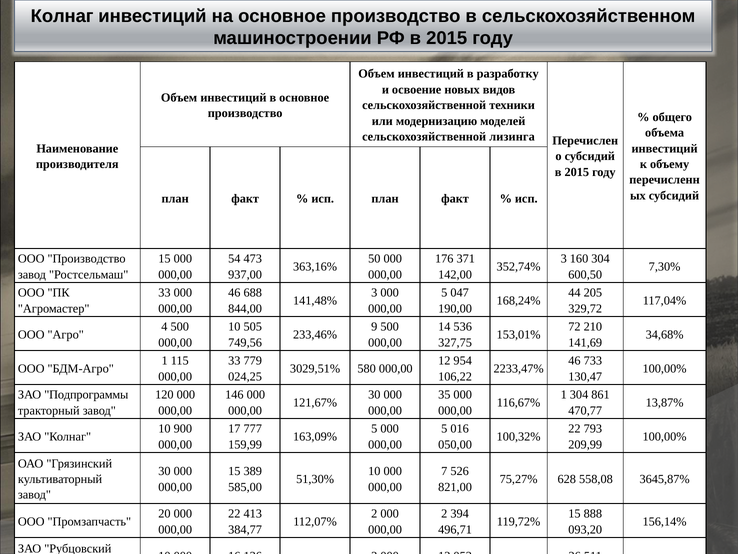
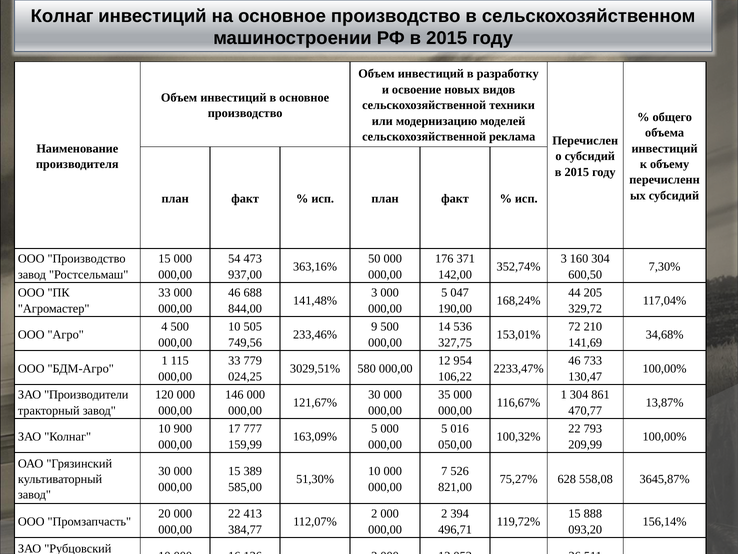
лизинга: лизинга -> реклама
Подпрограммы: Подпрограммы -> Производители
